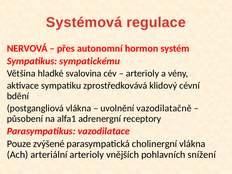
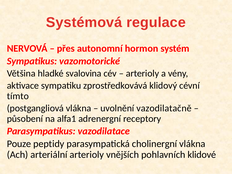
sympatickému: sympatickému -> vazomotorické
bdění: bdění -> tímto
zvýšené: zvýšené -> peptidy
snížení: snížení -> klidové
